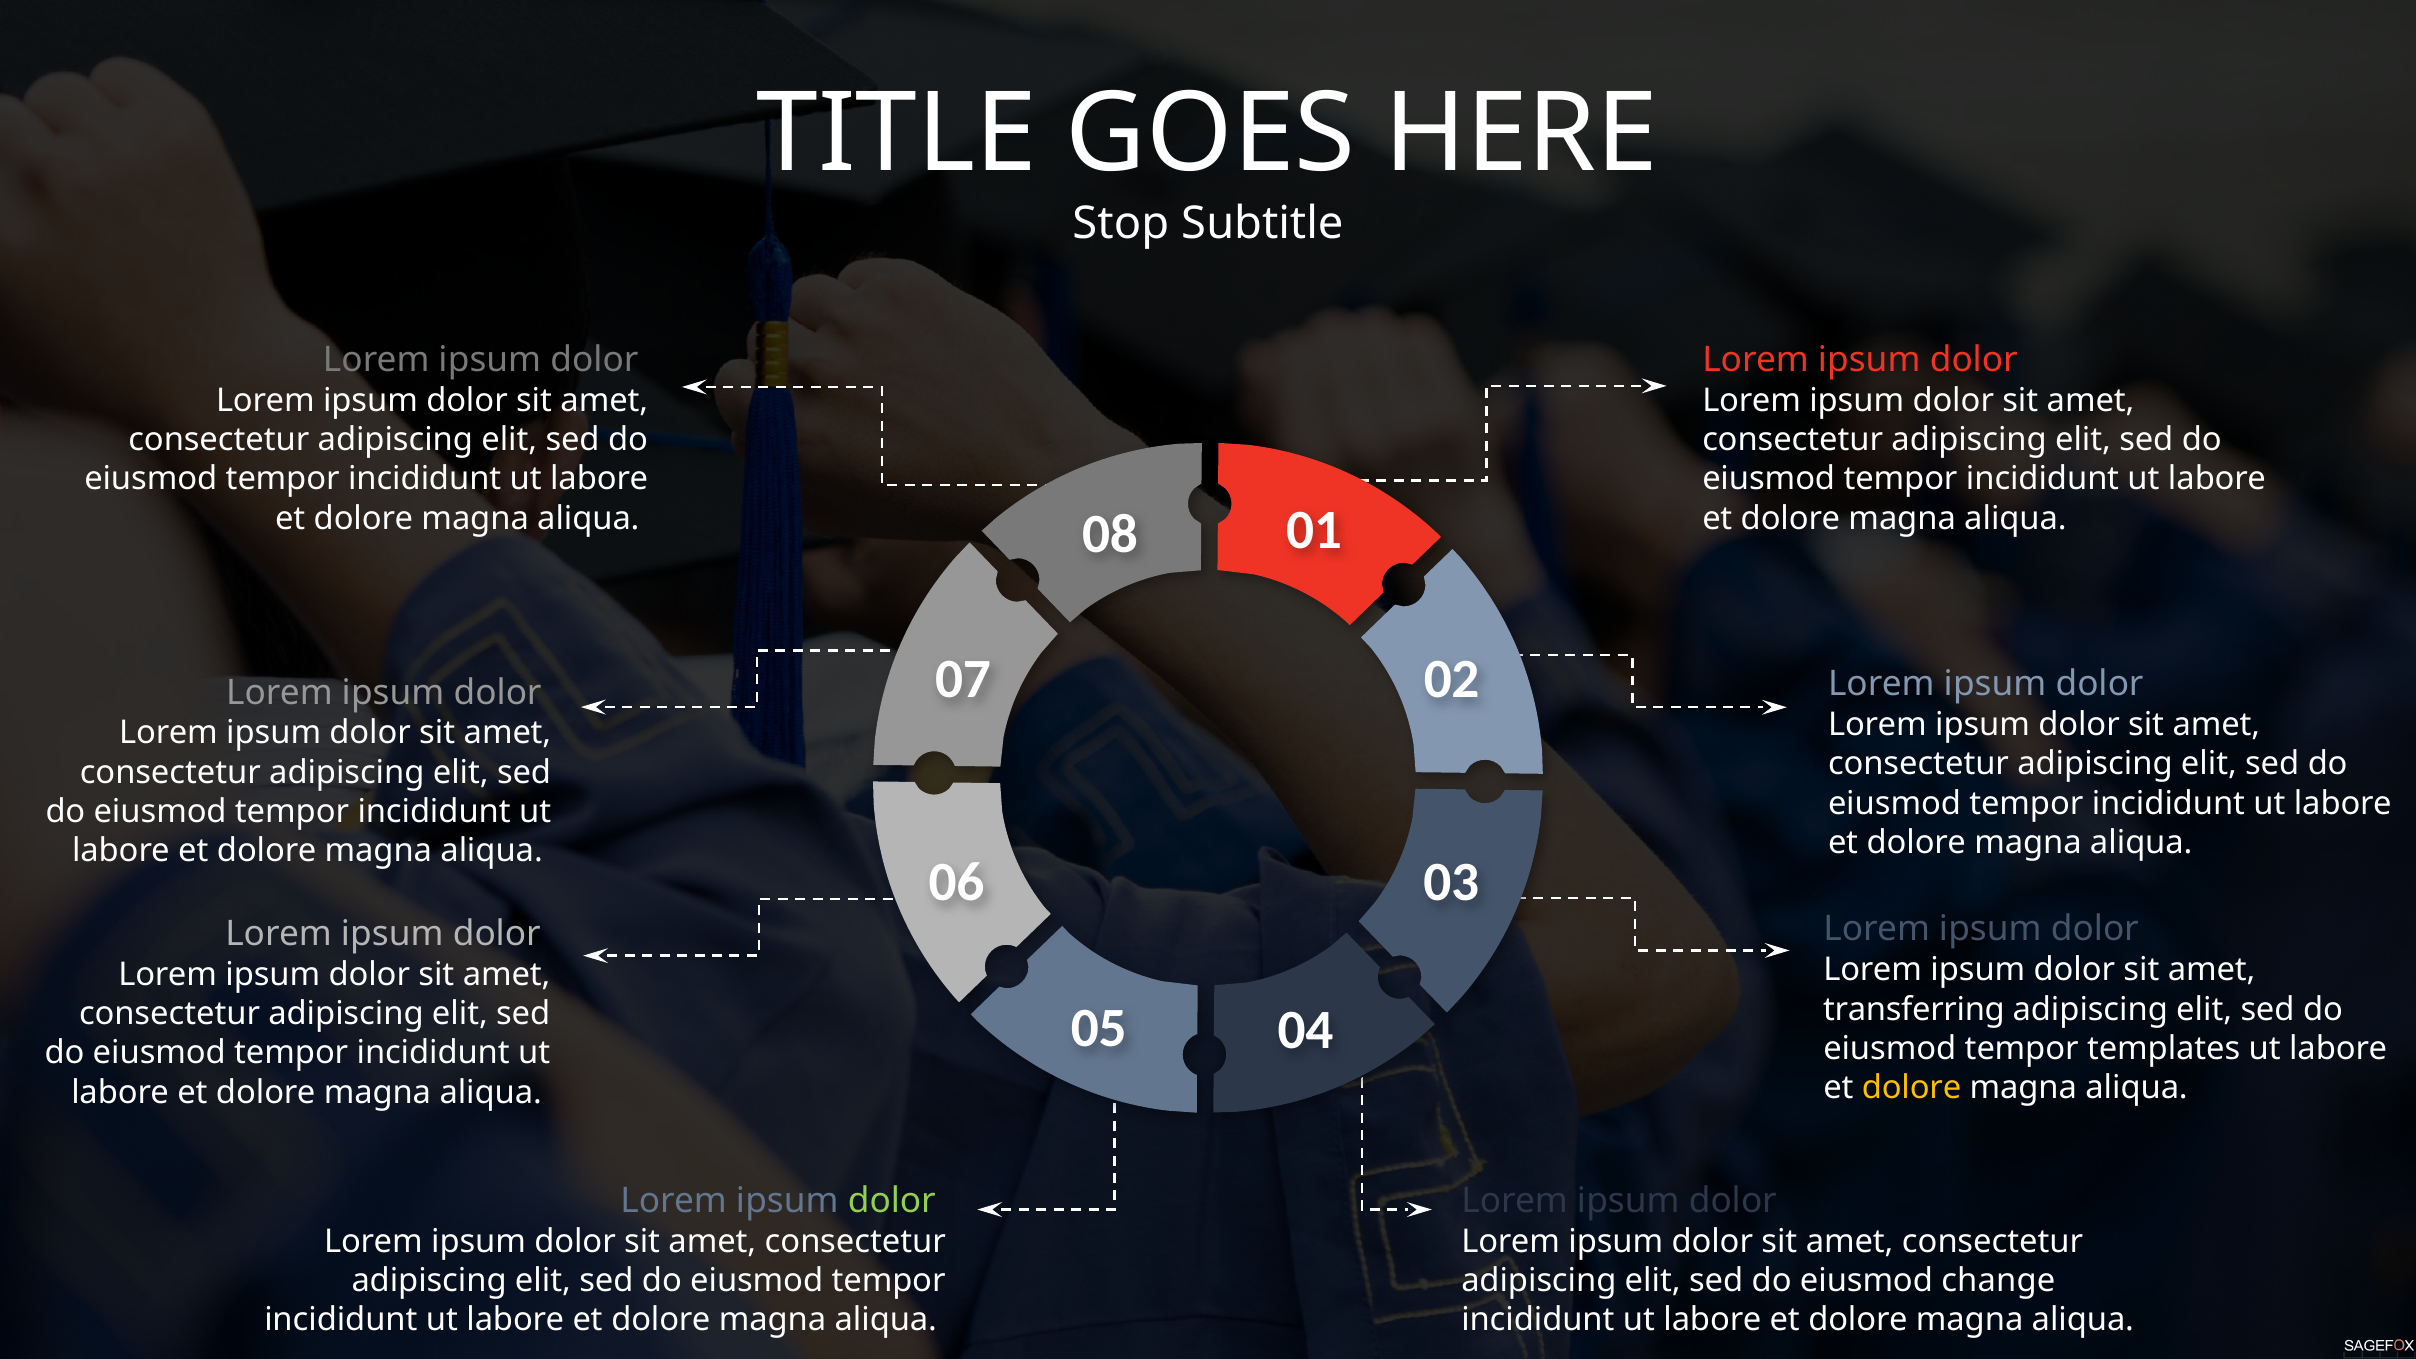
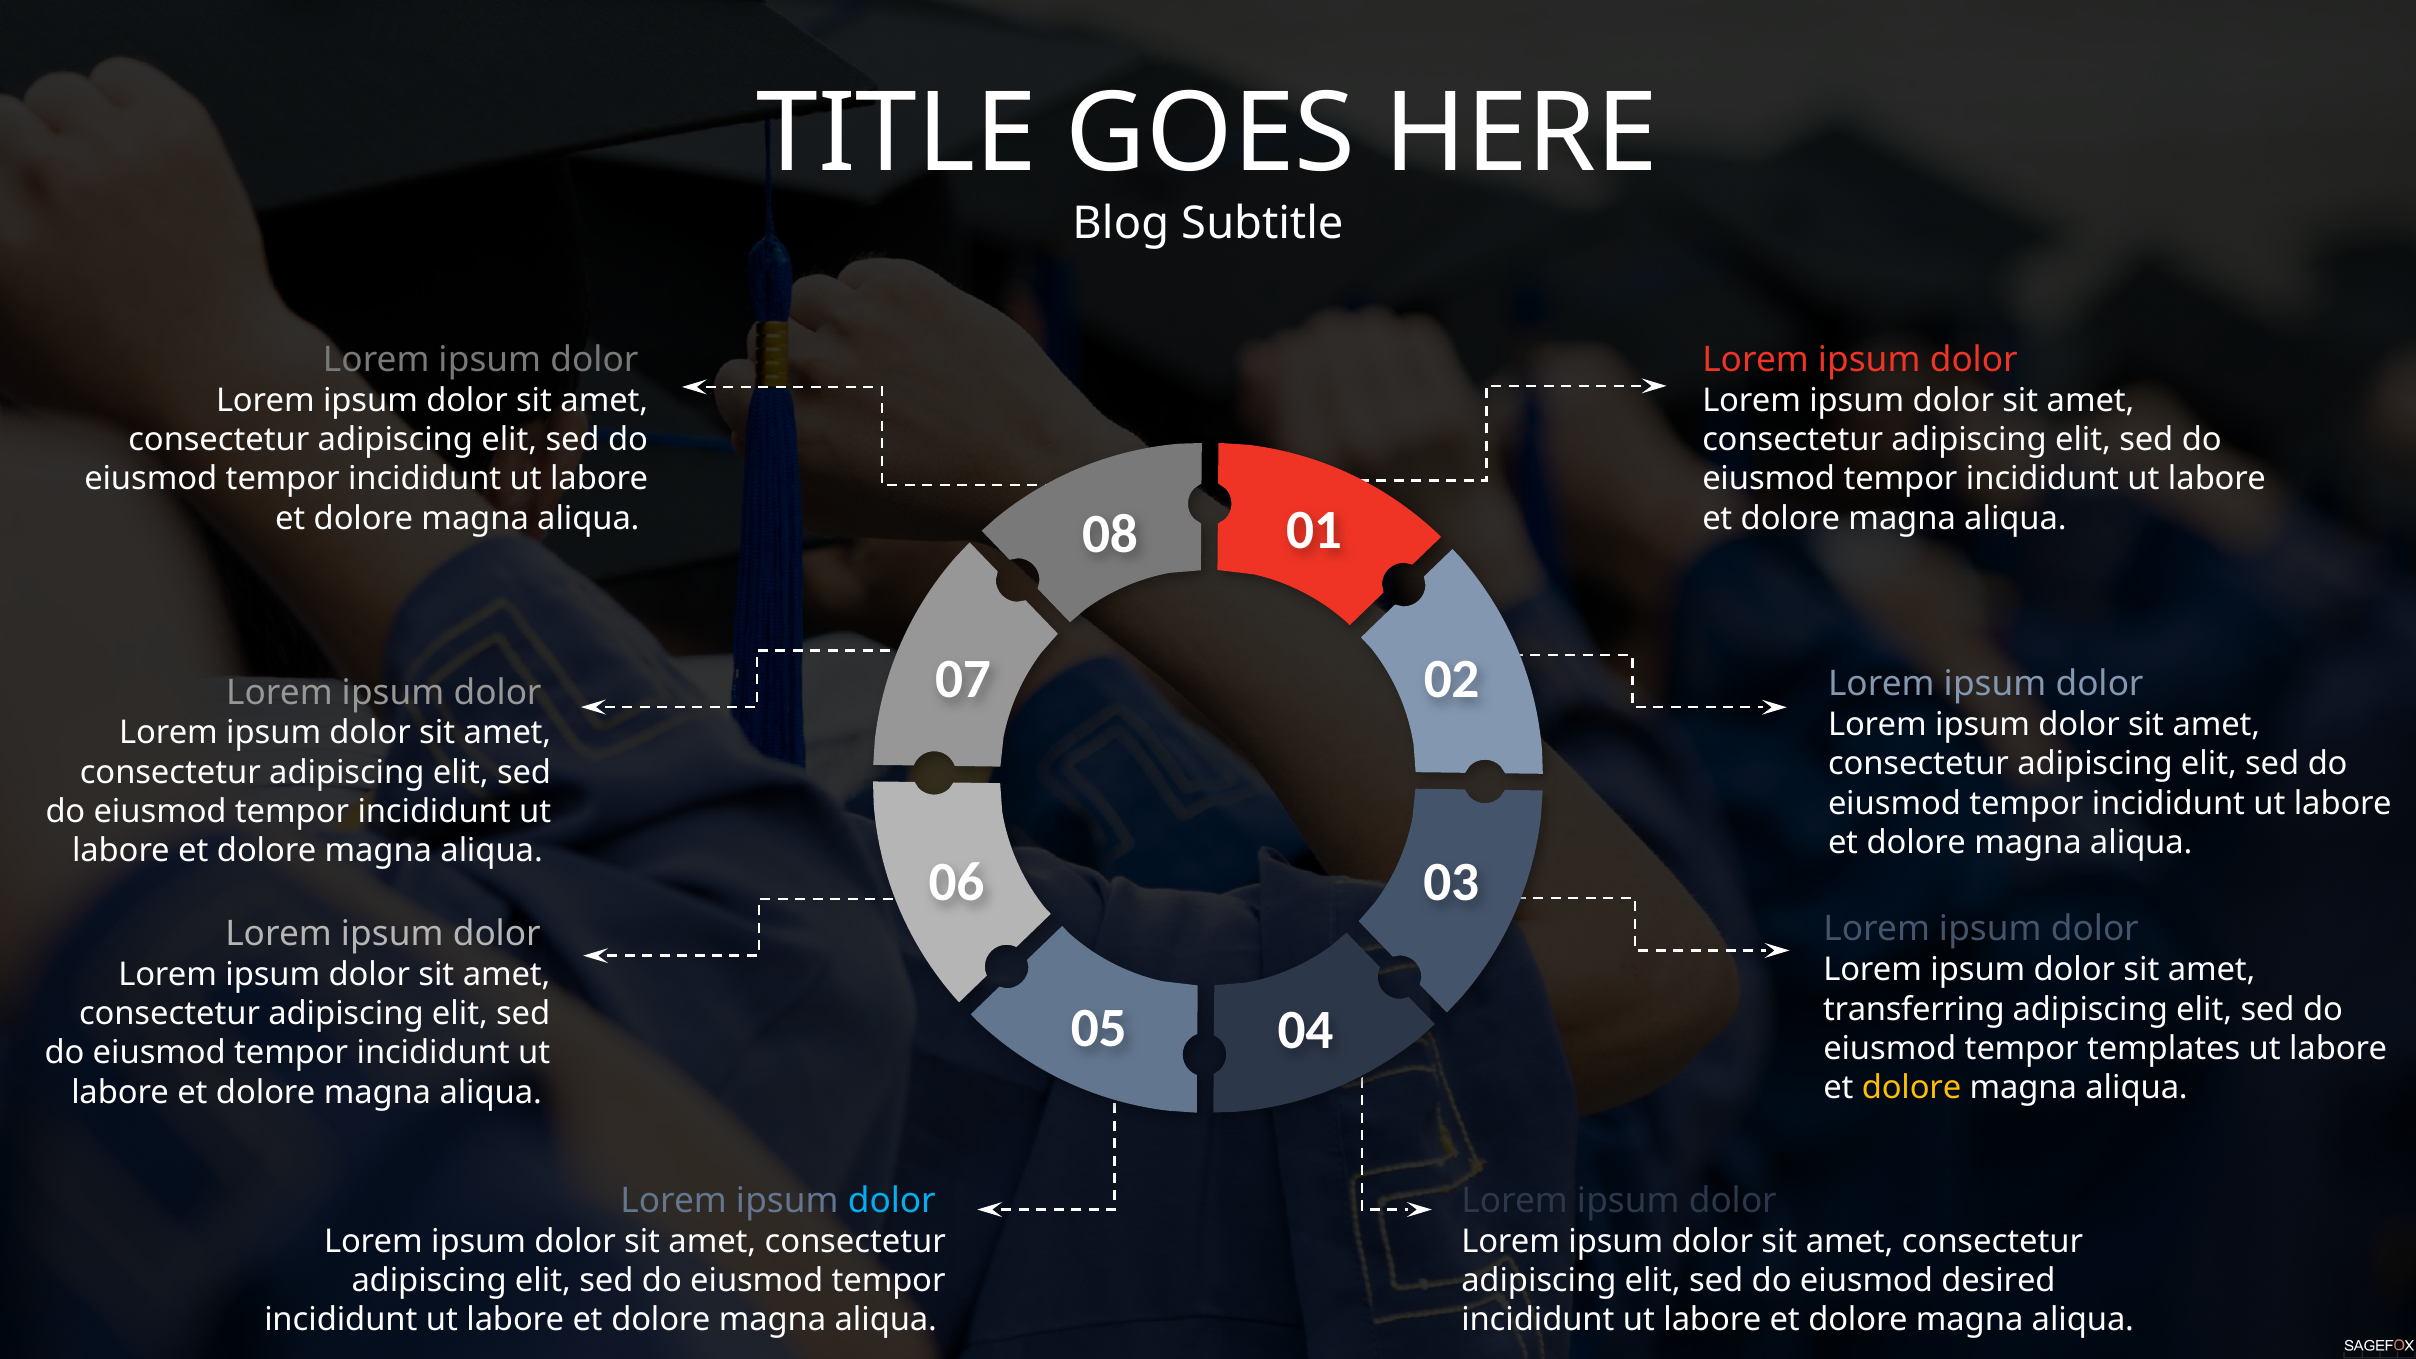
Stop: Stop -> Blog
dolor at (892, 1201) colour: light green -> light blue
change: change -> desired
